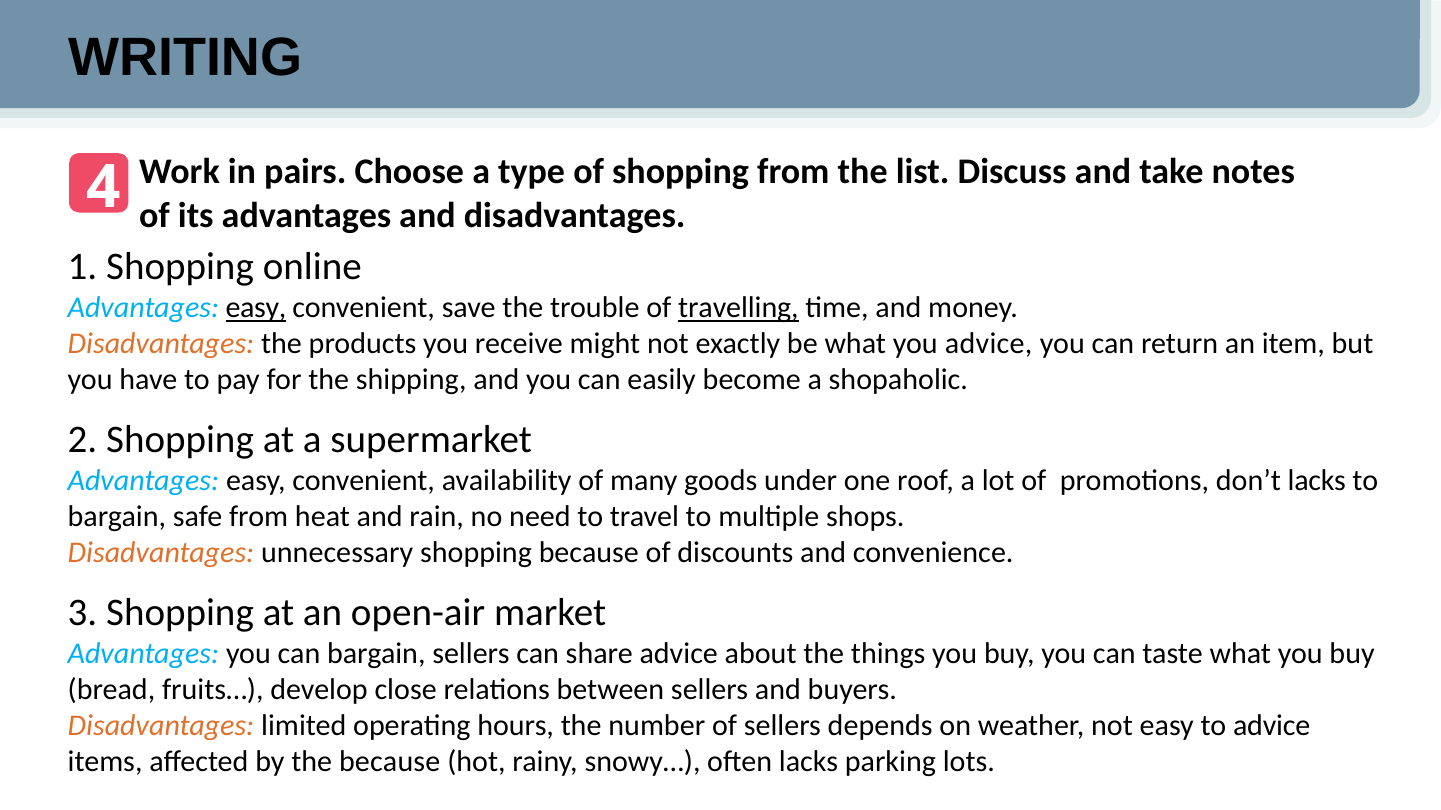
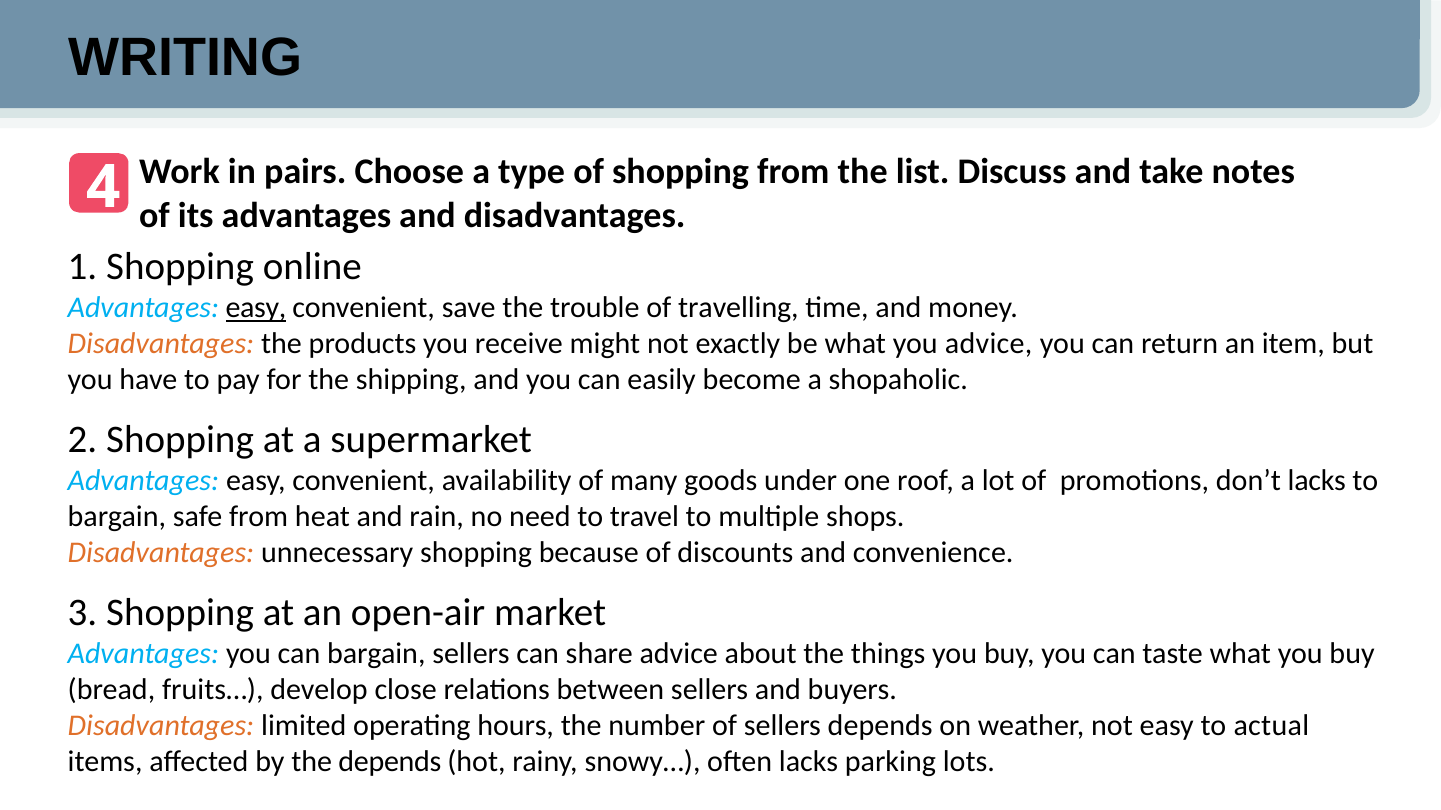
travelling underline: present -> none
to advice: advice -> actual
the because: because -> depends
